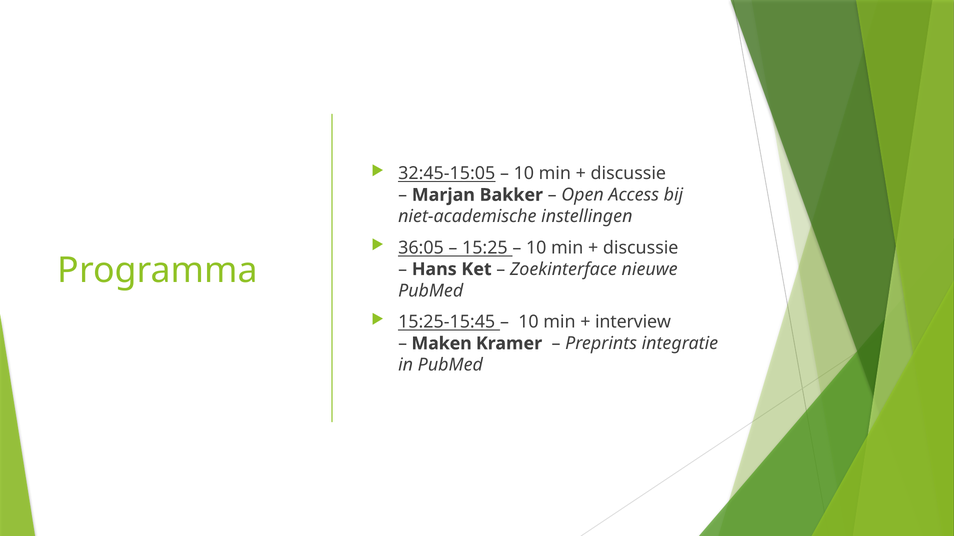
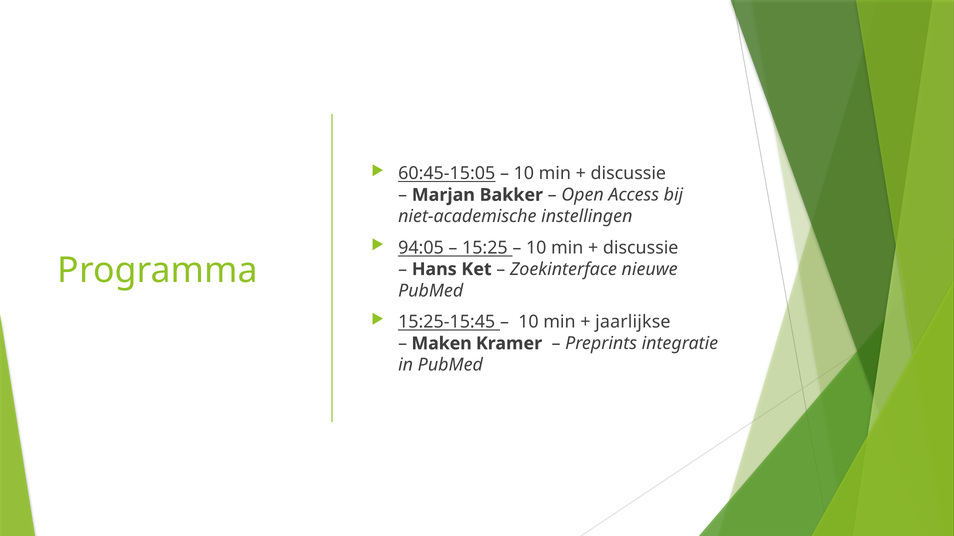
32:45-15:05: 32:45-15:05 -> 60:45-15:05
36:05: 36:05 -> 94:05
interview: interview -> jaarlijkse
